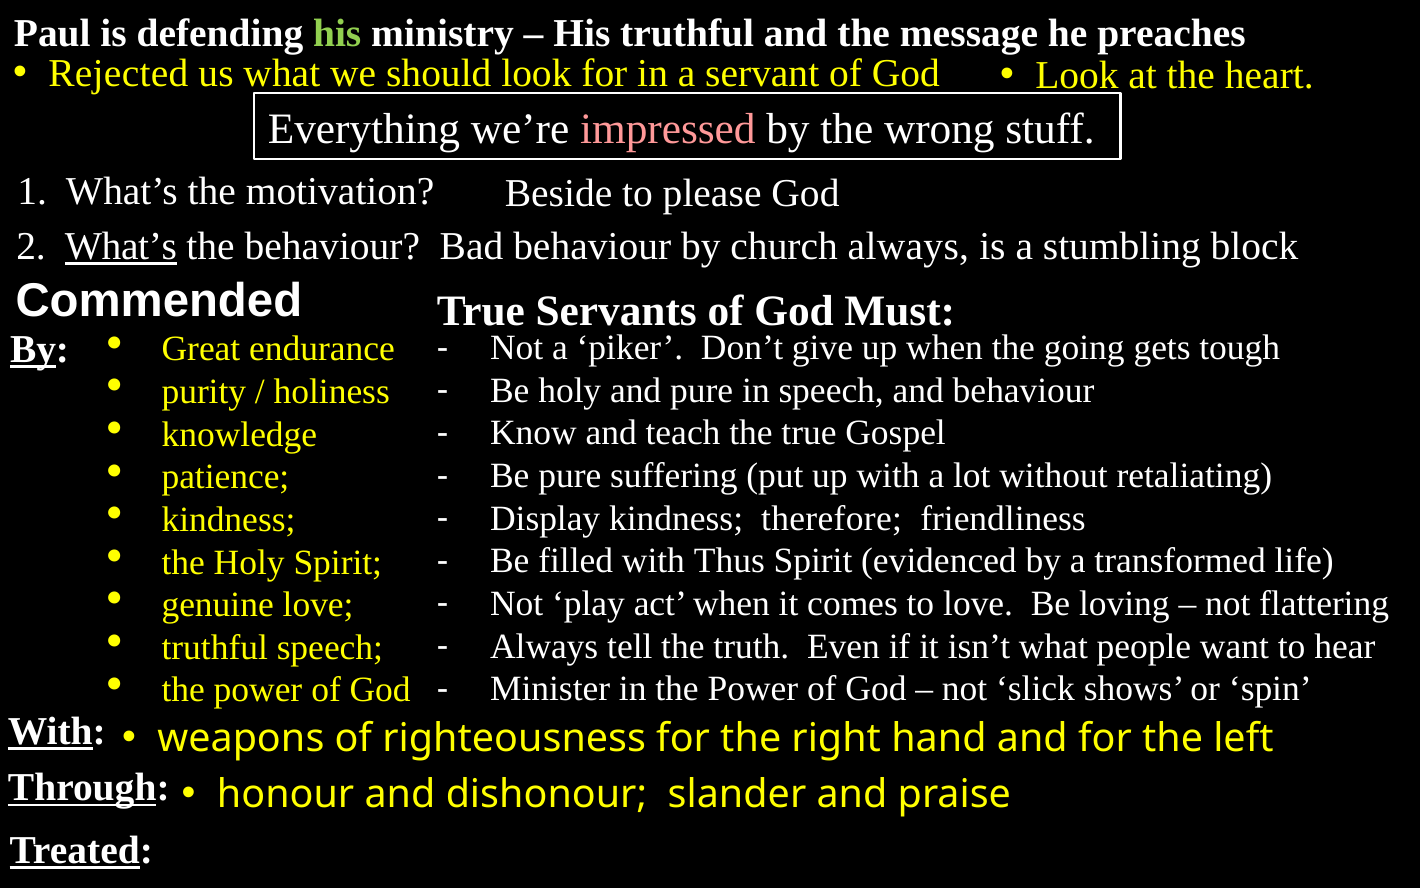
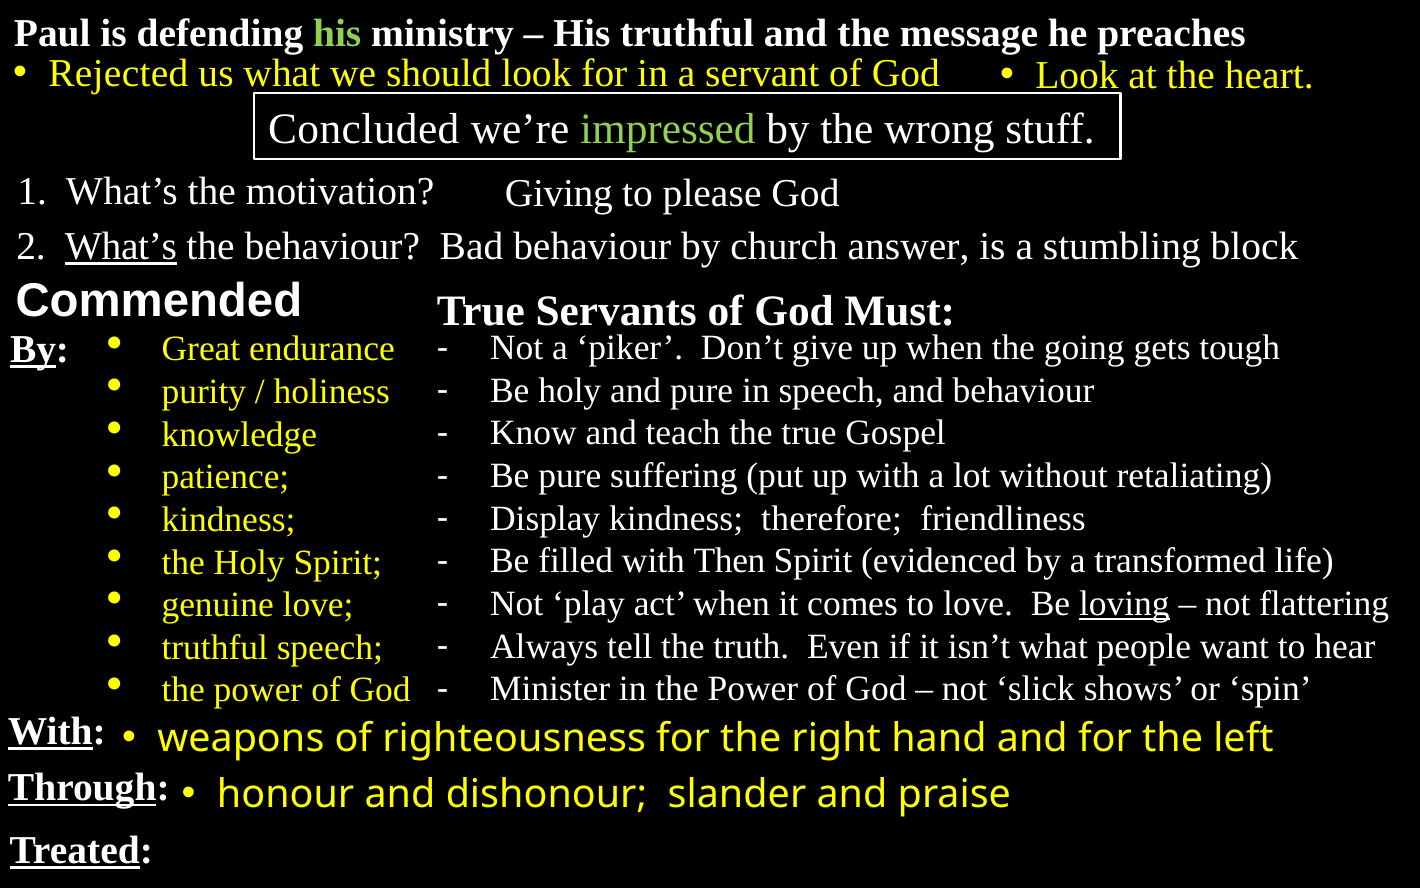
Everything: Everything -> Concluded
impressed colour: pink -> light green
Beside: Beside -> Giving
church always: always -> answer
Thus: Thus -> Then
loving underline: none -> present
